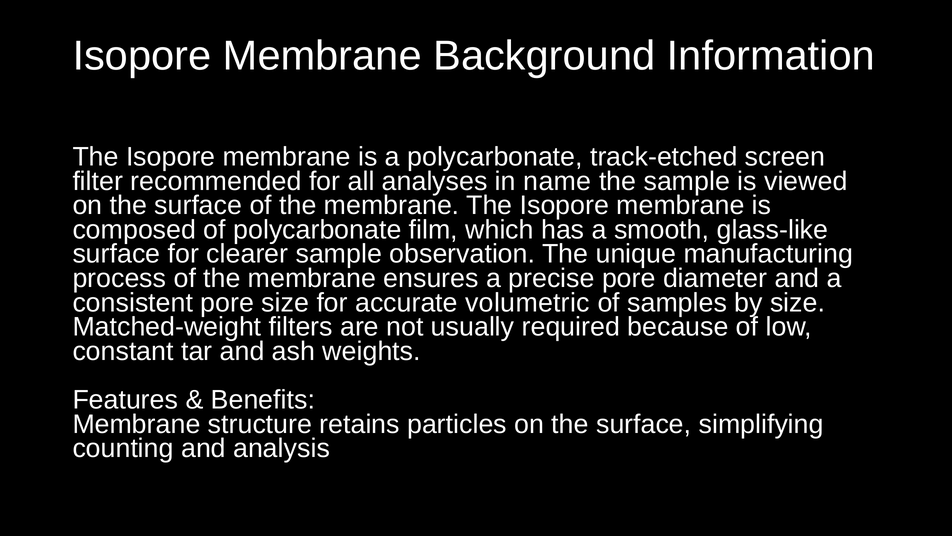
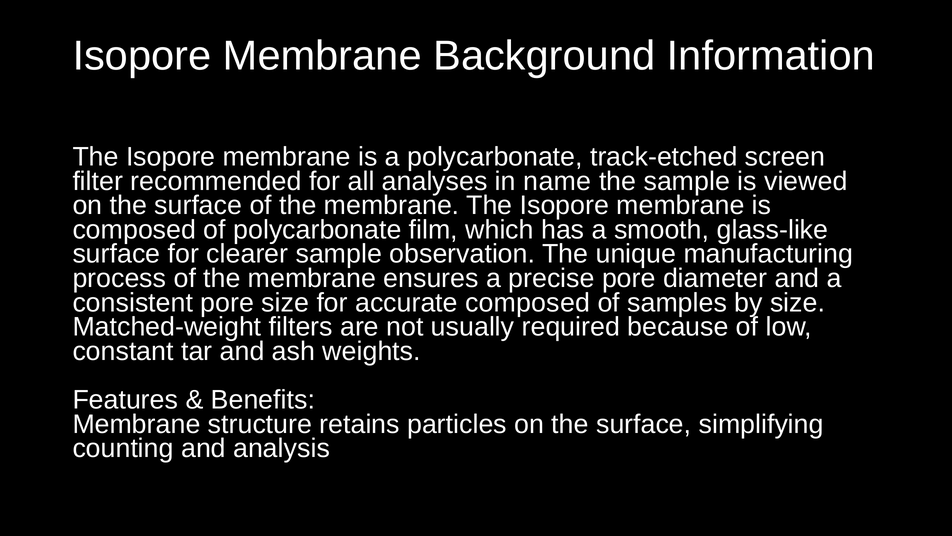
accurate volumetric: volumetric -> composed
